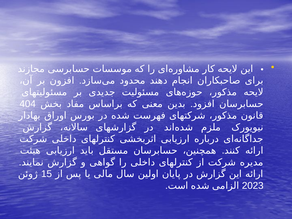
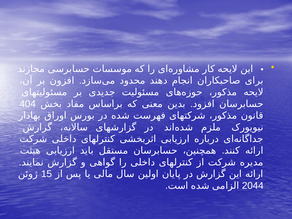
2023: 2023 -> 2044
